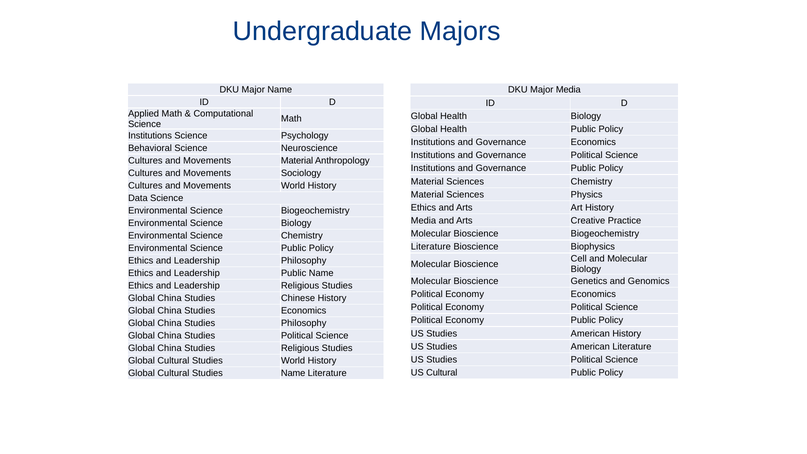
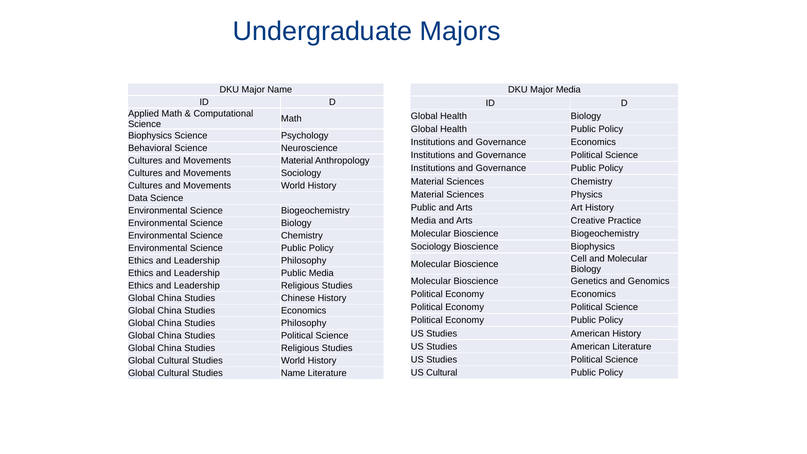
Institutions at (150, 136): Institutions -> Biophysics
Ethics at (423, 208): Ethics -> Public
Literature at (431, 247): Literature -> Sociology
Public Name: Name -> Media
